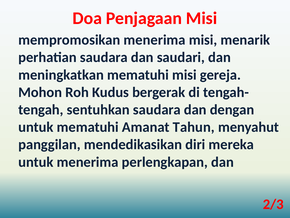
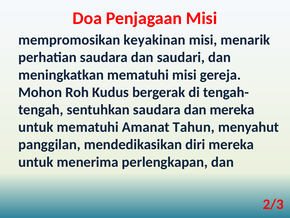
mempromosikan menerima: menerima -> keyakinan
dan dengan: dengan -> mereka
